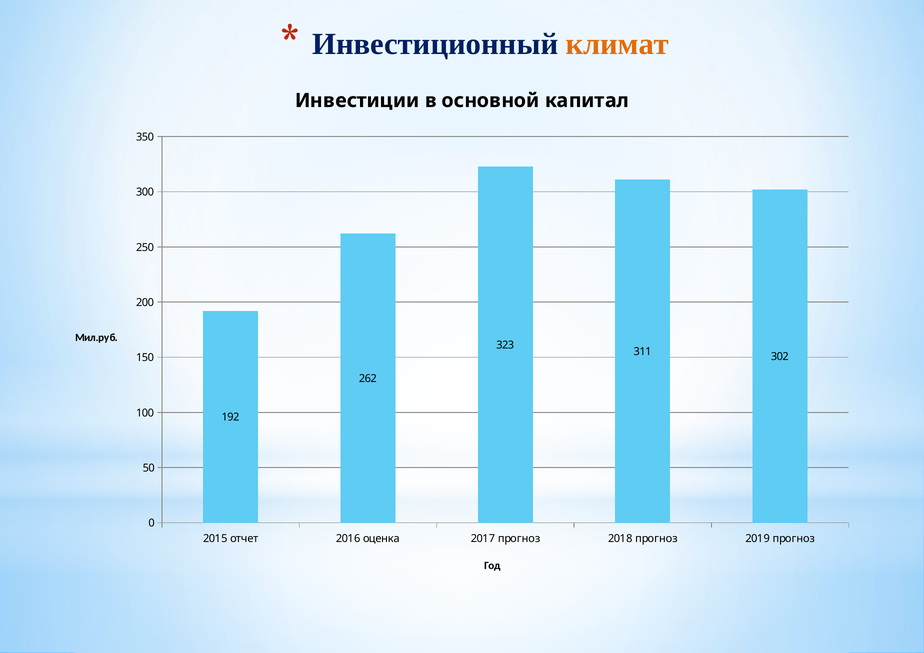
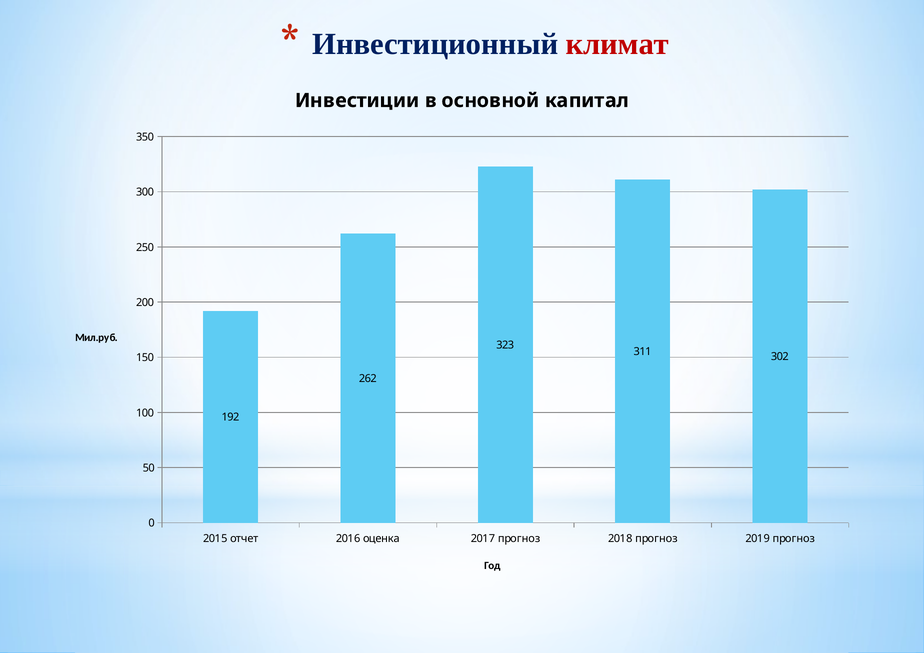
климат colour: orange -> red
